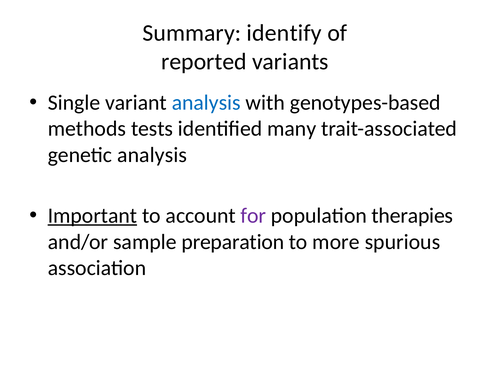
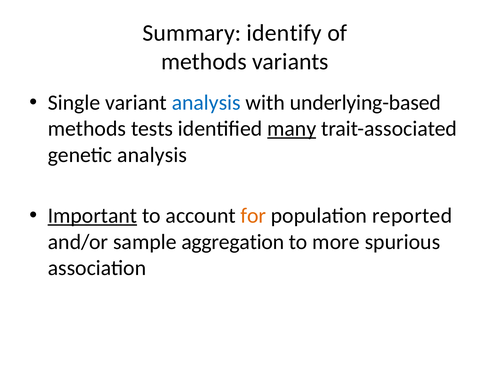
reported at (204, 62): reported -> methods
genotypes-based: genotypes-based -> underlying-based
many underline: none -> present
for colour: purple -> orange
therapies: therapies -> reported
preparation: preparation -> aggregation
